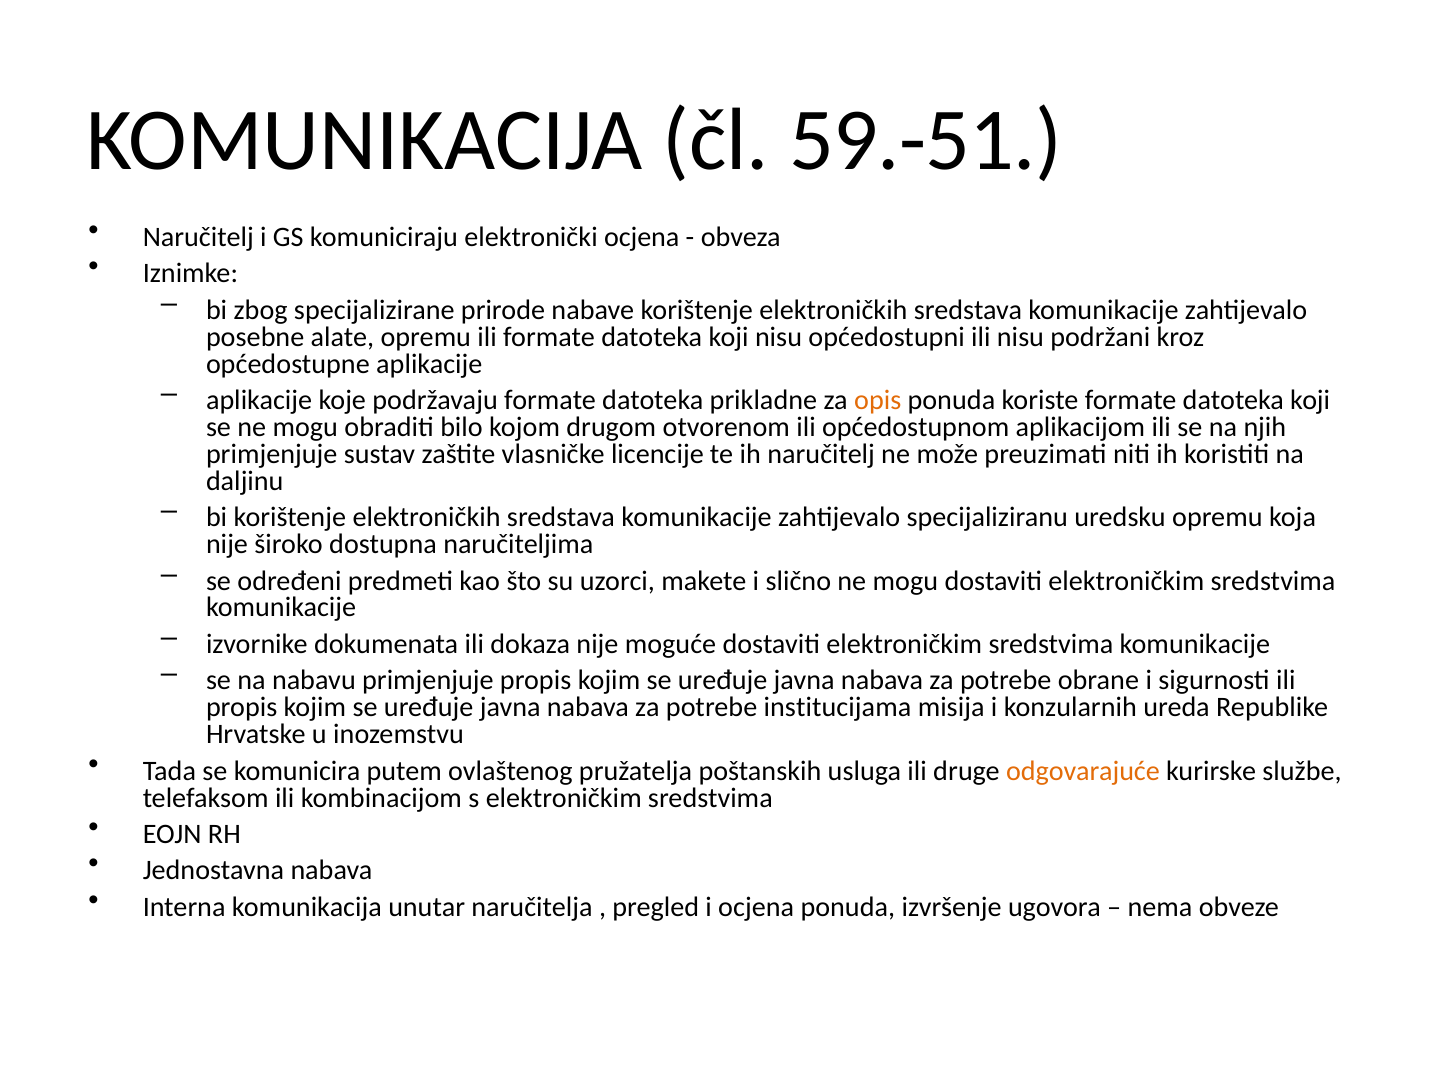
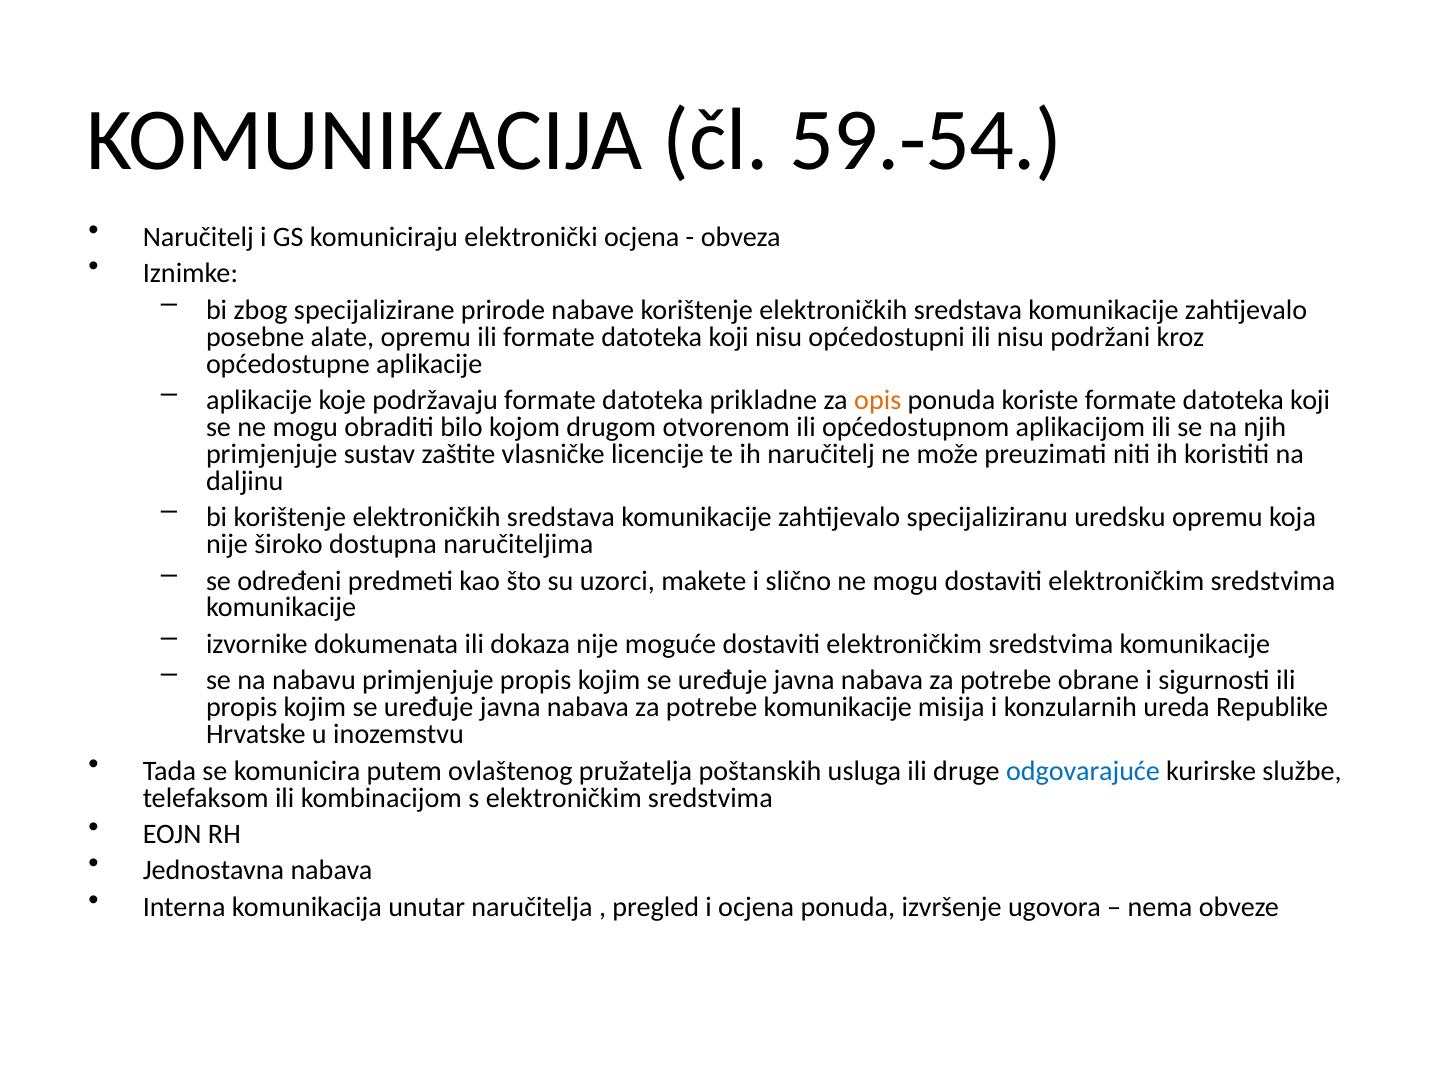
59.-51: 59.-51 -> 59.-54
potrebe institucijama: institucijama -> komunikacije
odgovarajuće colour: orange -> blue
